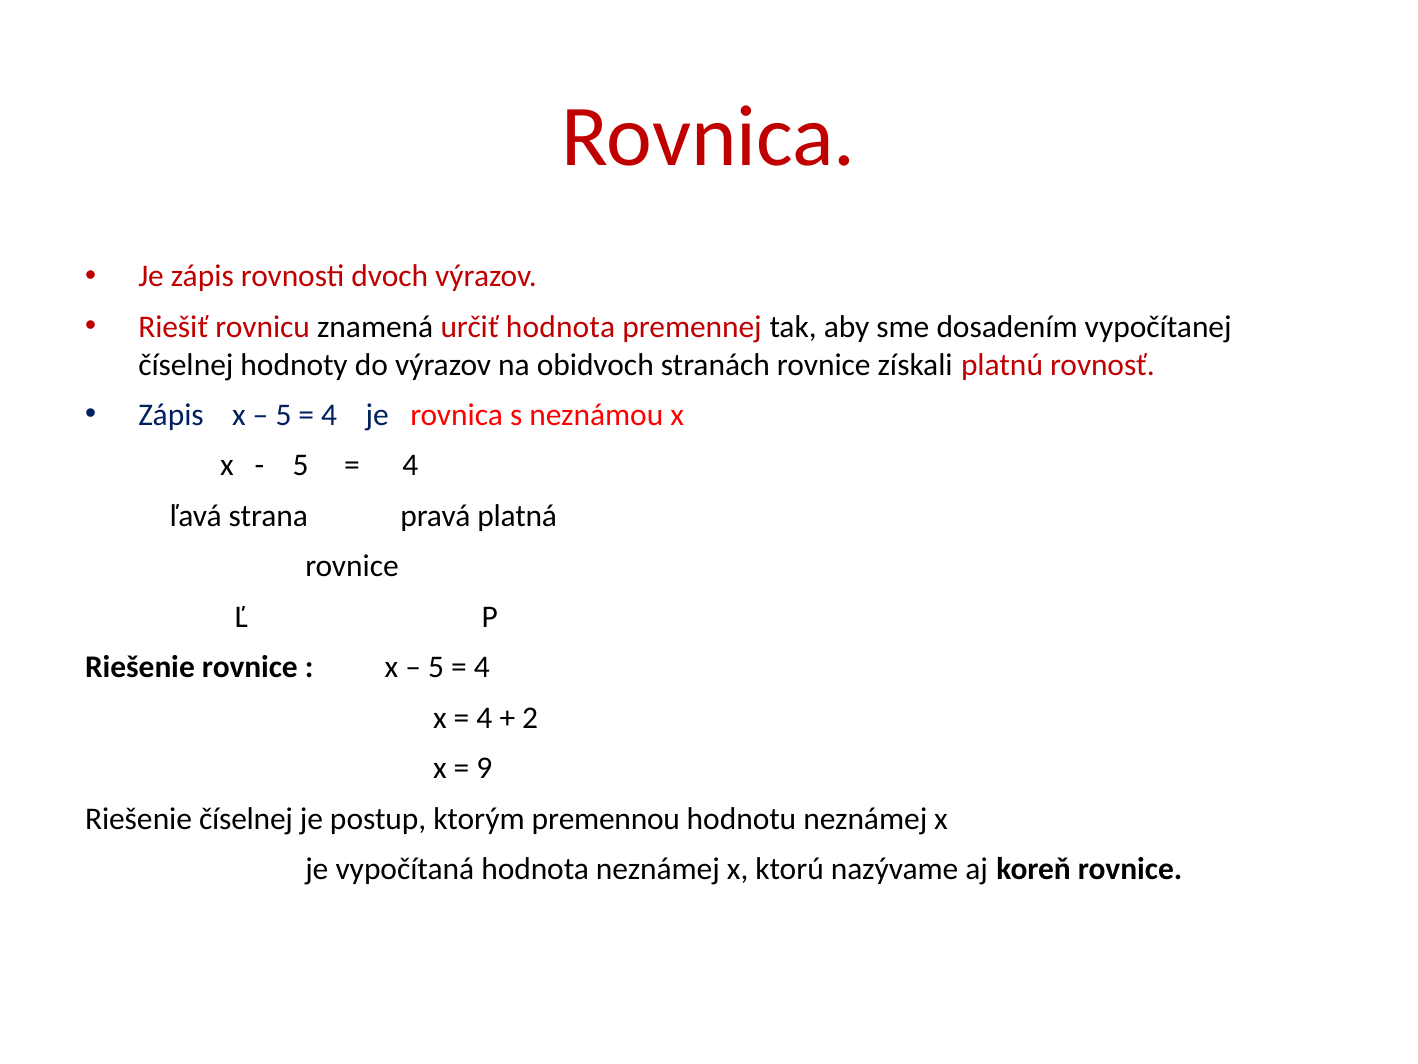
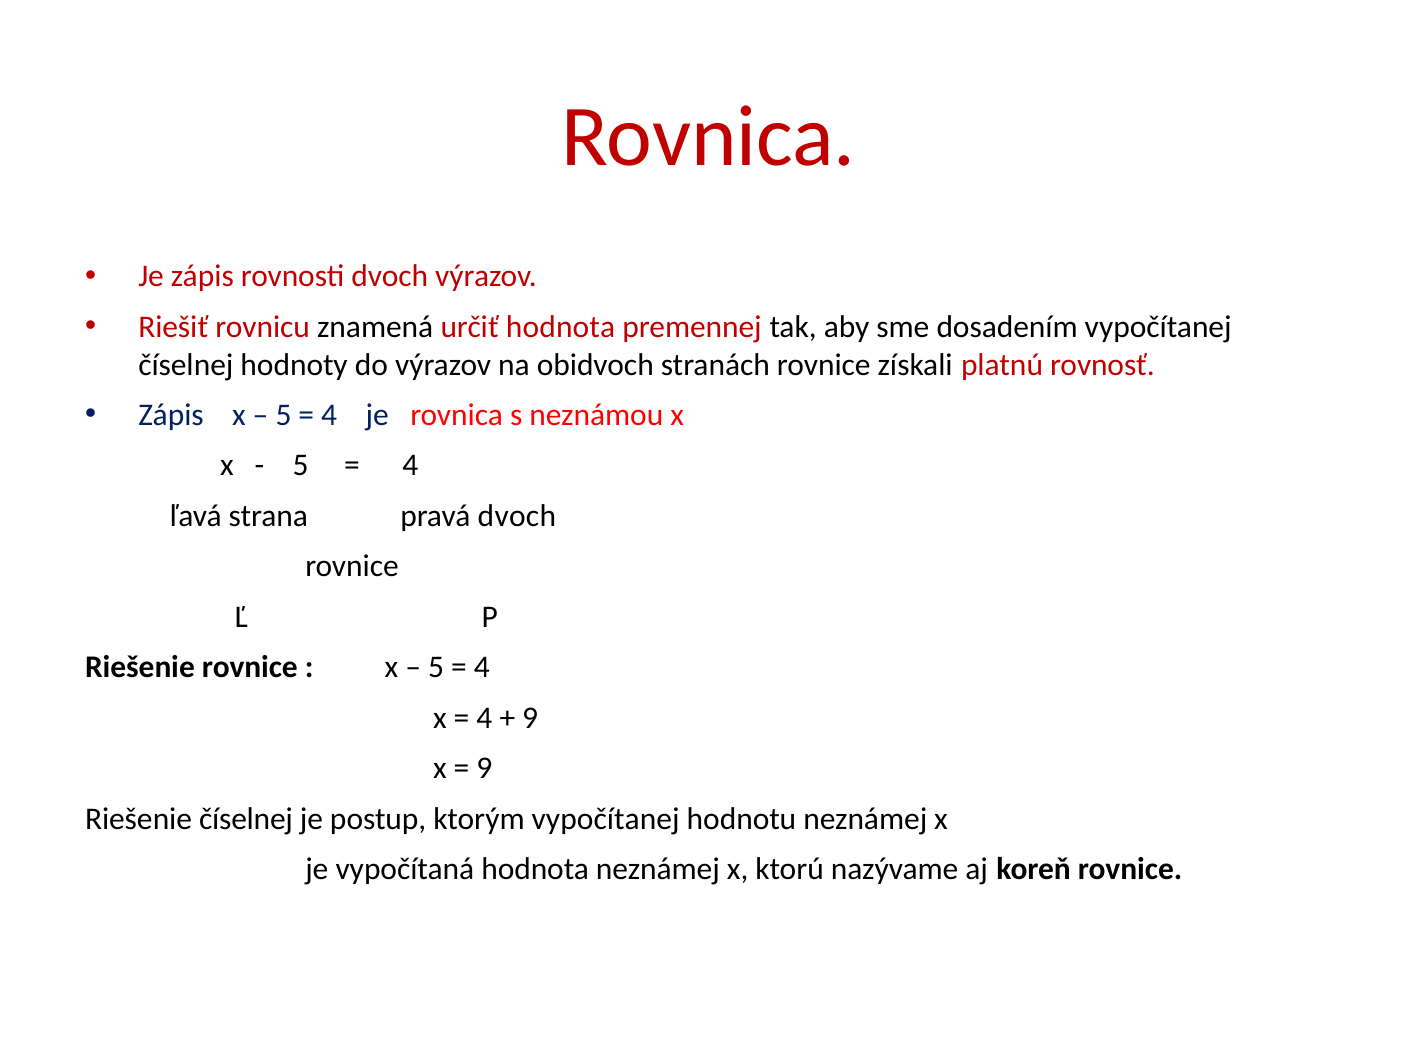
pravá platná: platná -> dvoch
2 at (530, 717): 2 -> 9
ktorým premennou: premennou -> vypočítanej
